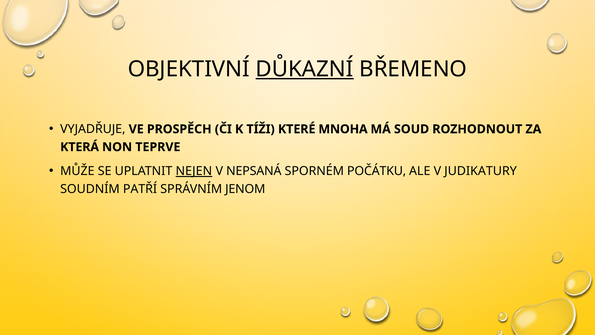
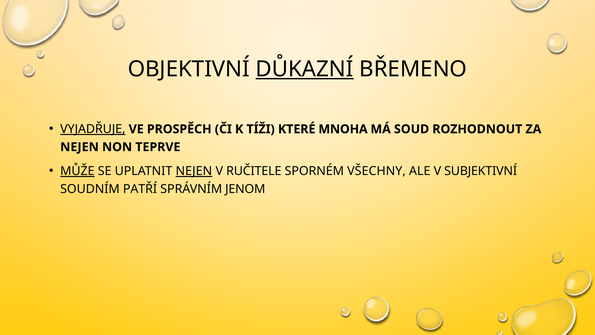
VYJADŘUJE underline: none -> present
KTERÁ at (80, 147): KTERÁ -> NEJEN
MŮŽE underline: none -> present
NEPSANÁ: NEPSANÁ -> RUČITELE
POČÁTKU: POČÁTKU -> VŠECHNY
JUDIKATURY: JUDIKATURY -> SUBJEKTIVNÍ
